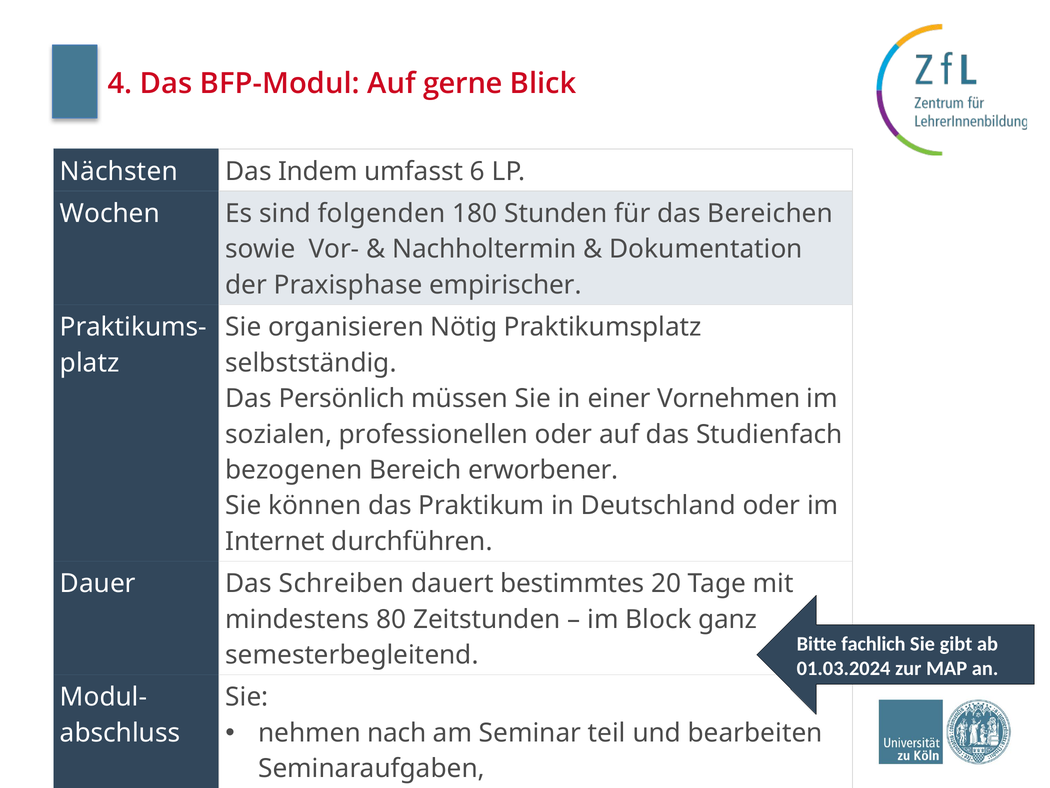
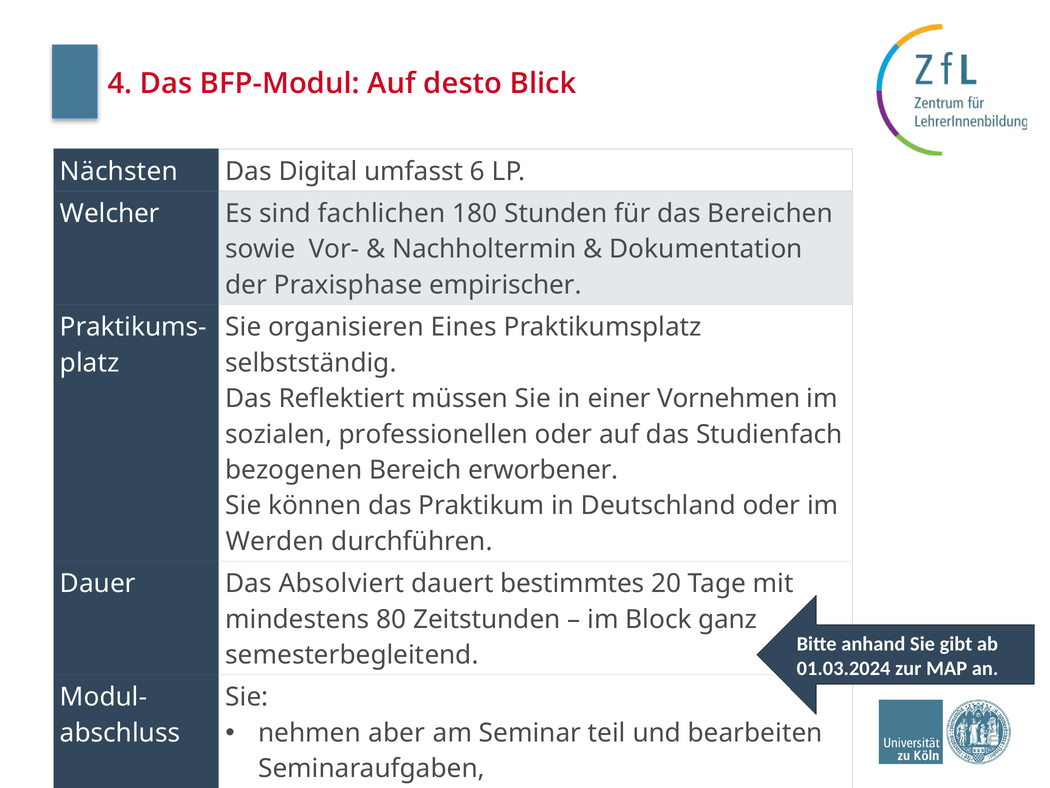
gerne: gerne -> desto
Indem: Indem -> Digital
Wochen: Wochen -> Welcher
folgenden: folgenden -> fachlichen
Nötig: Nötig -> Eines
Persönlich: Persönlich -> Reflektiert
Internet: Internet -> Werden
Schreiben: Schreiben -> Absolviert
fachlich: fachlich -> anhand
nach: nach -> aber
